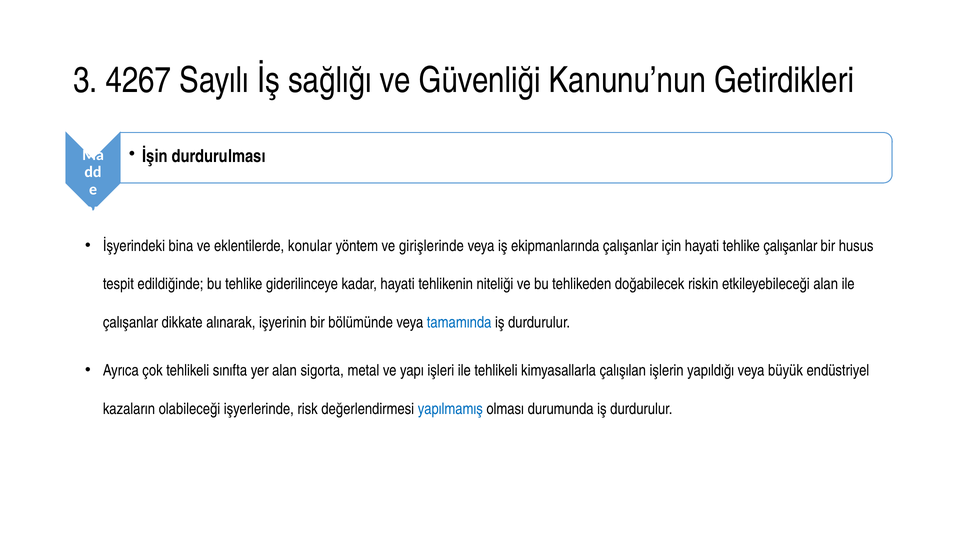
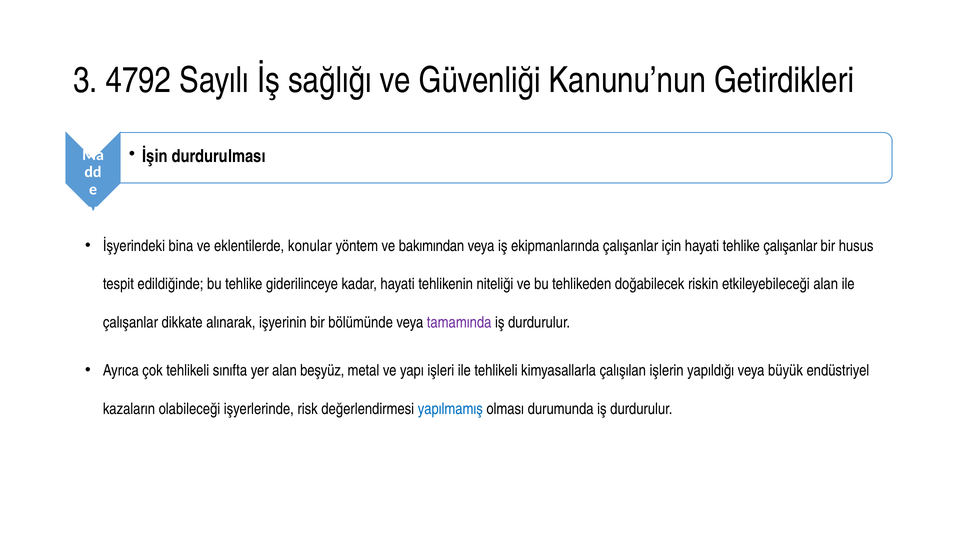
4267: 4267 -> 4792
girişlerinde: girişlerinde -> bakımından
tamamında colour: blue -> purple
sigorta: sigorta -> beşyüz
